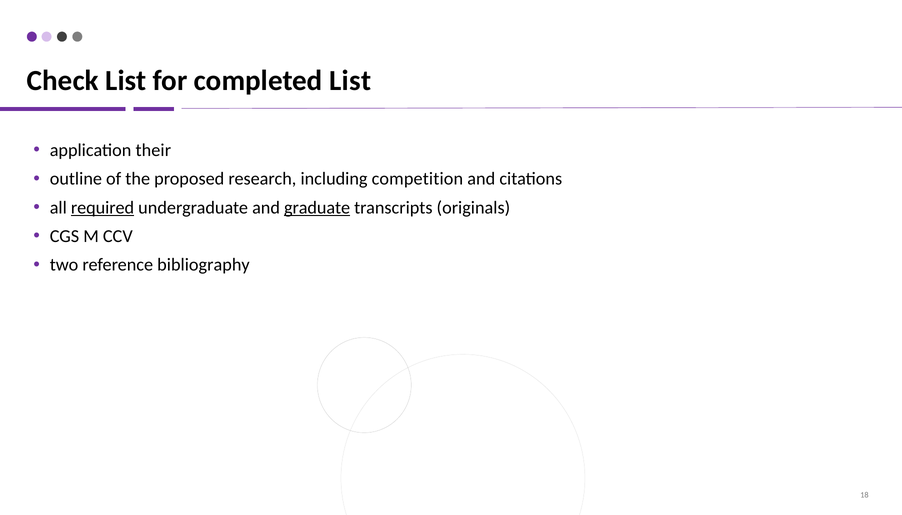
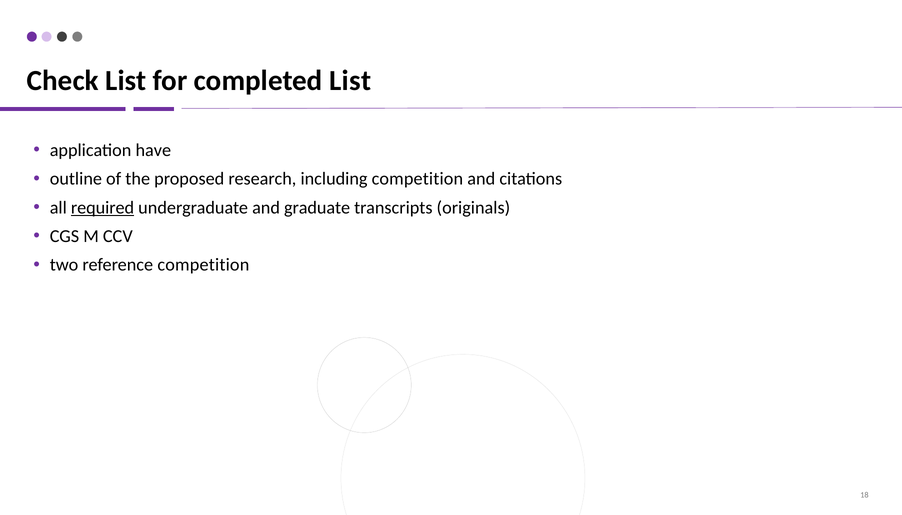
their: their -> have
graduate underline: present -> none
reference bibliography: bibliography -> competition
